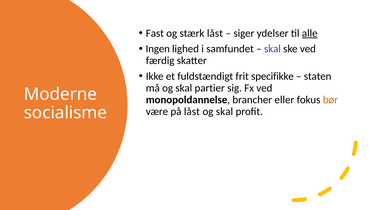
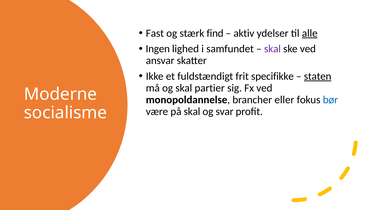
stærk låst: låst -> find
siger: siger -> aktiv
færdig: færdig -> ansvar
staten underline: none -> present
bør colour: orange -> blue
på låst: låst -> skal
skal at (224, 111): skal -> svar
